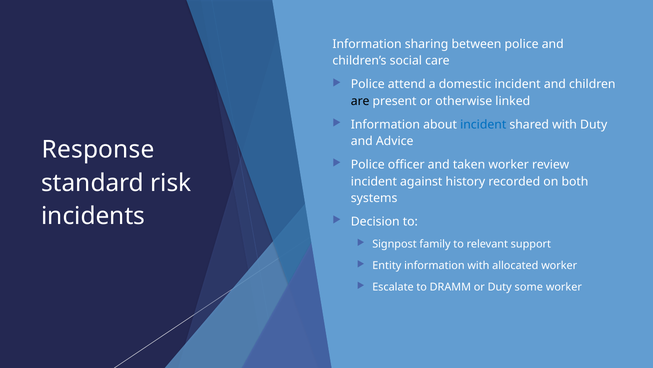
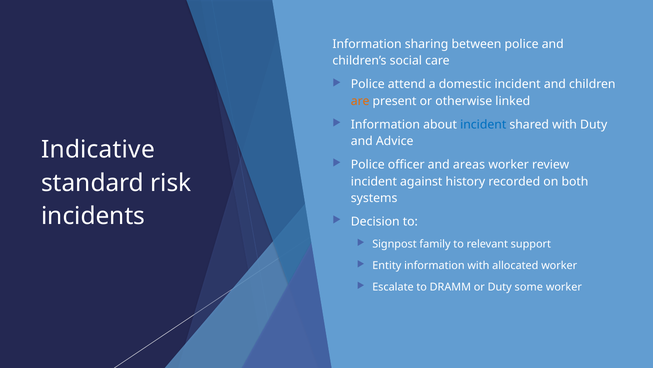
are colour: black -> orange
Response: Response -> Indicative
taken: taken -> areas
